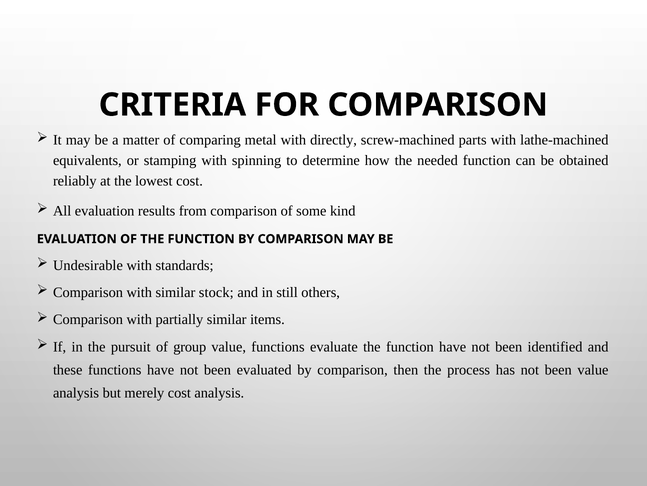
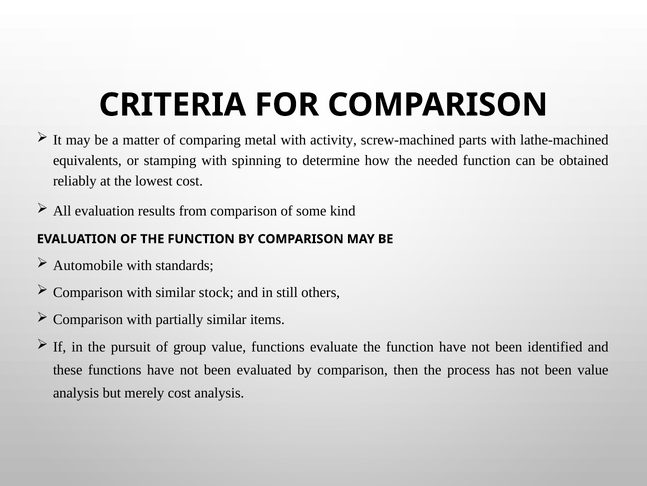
directly: directly -> activity
Undesirable: Undesirable -> Automobile
